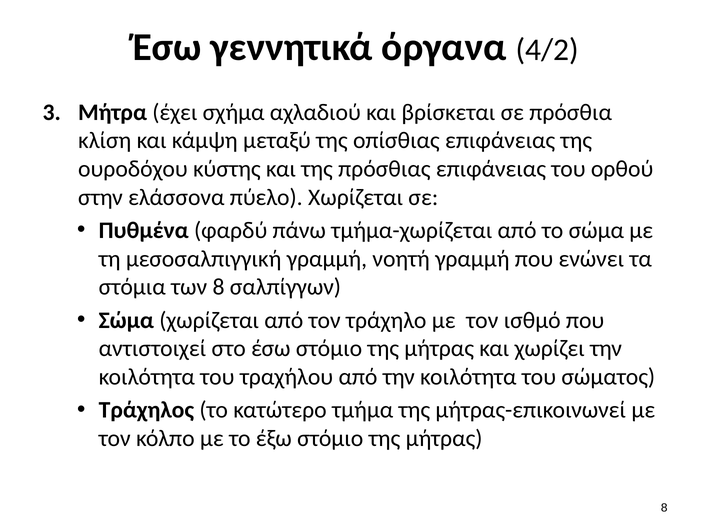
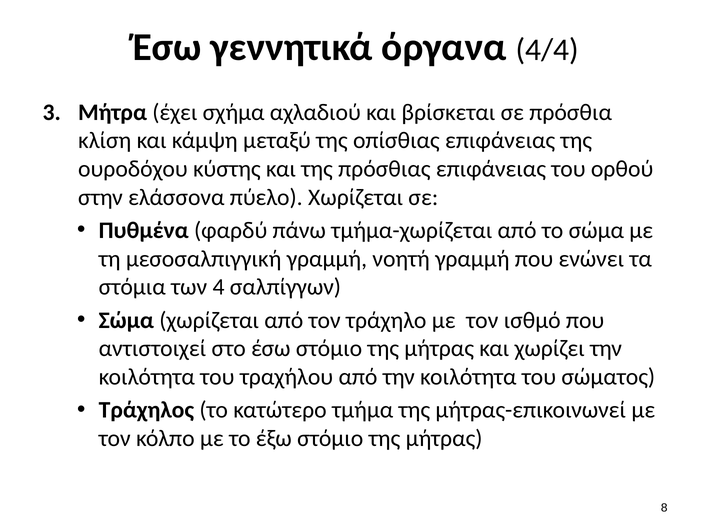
4/2: 4/2 -> 4/4
των 8: 8 -> 4
